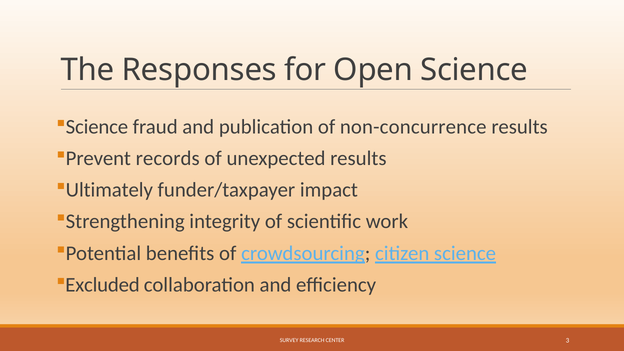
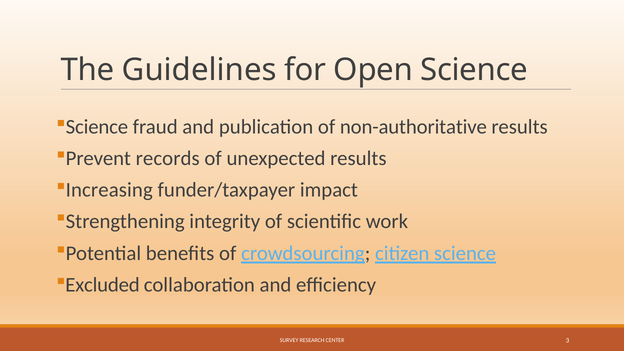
Responses: Responses -> Guidelines
non-concurrence: non-concurrence -> non-authoritative
Ultimately: Ultimately -> Increasing
